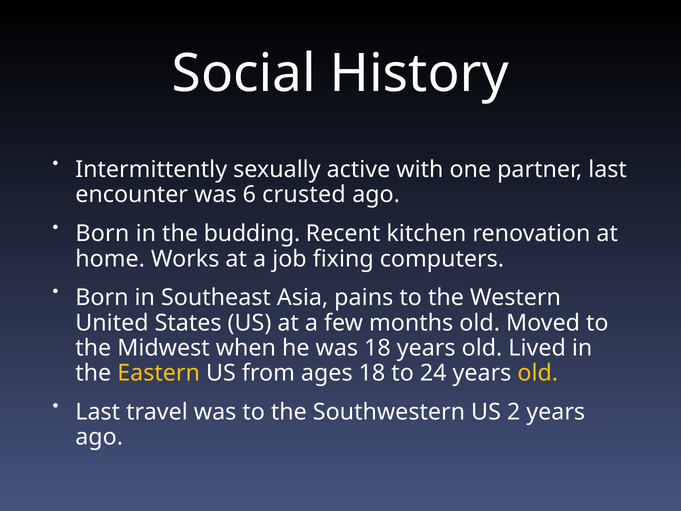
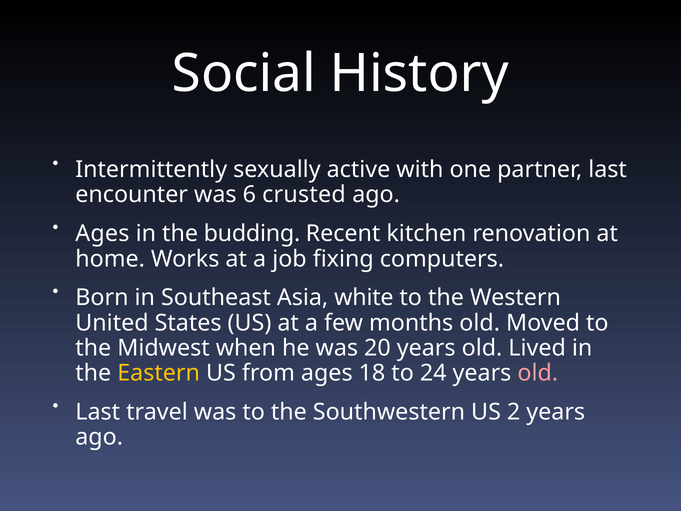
Born at (102, 234): Born -> Ages
pains: pains -> white
was 18: 18 -> 20
old at (538, 373) colour: yellow -> pink
